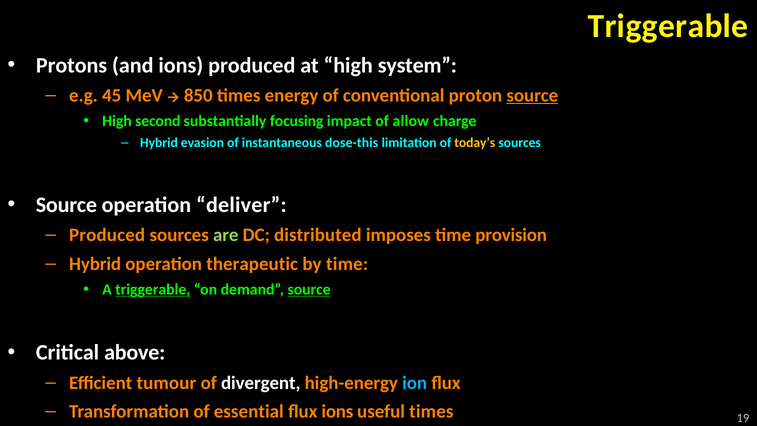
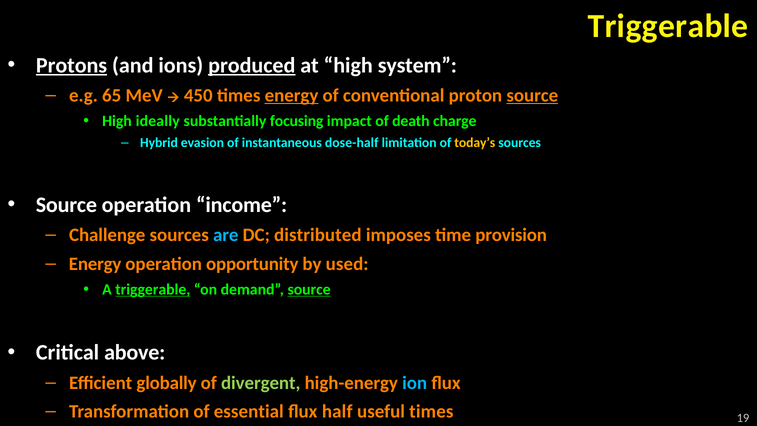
Protons underline: none -> present
produced at (252, 65) underline: none -> present
45: 45 -> 65
850: 850 -> 450
energy at (292, 95) underline: none -> present
second: second -> ideally
allow: allow -> death
dose-this: dose-this -> dose-half
deliver: deliver -> income
Produced at (107, 235): Produced -> Challenge
are colour: light green -> light blue
Hybrid at (95, 264): Hybrid -> Energy
therapeutic: therapeutic -> opportunity
by time: time -> used
tumour: tumour -> globally
divergent colour: white -> light green
flux ions: ions -> half
